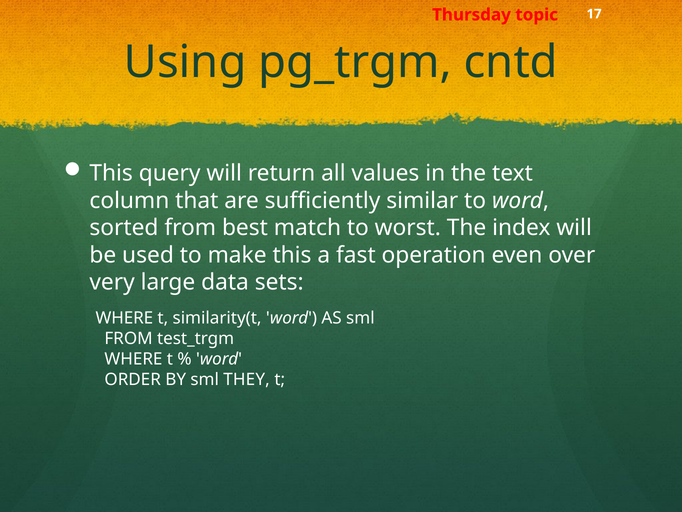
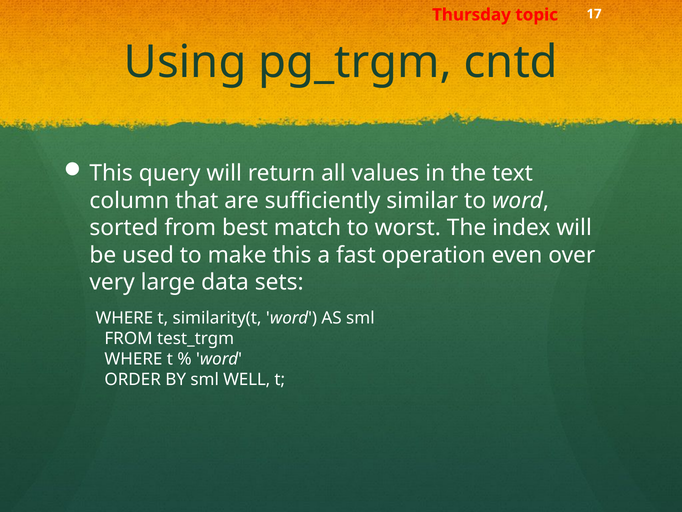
THEY: THEY -> WELL
